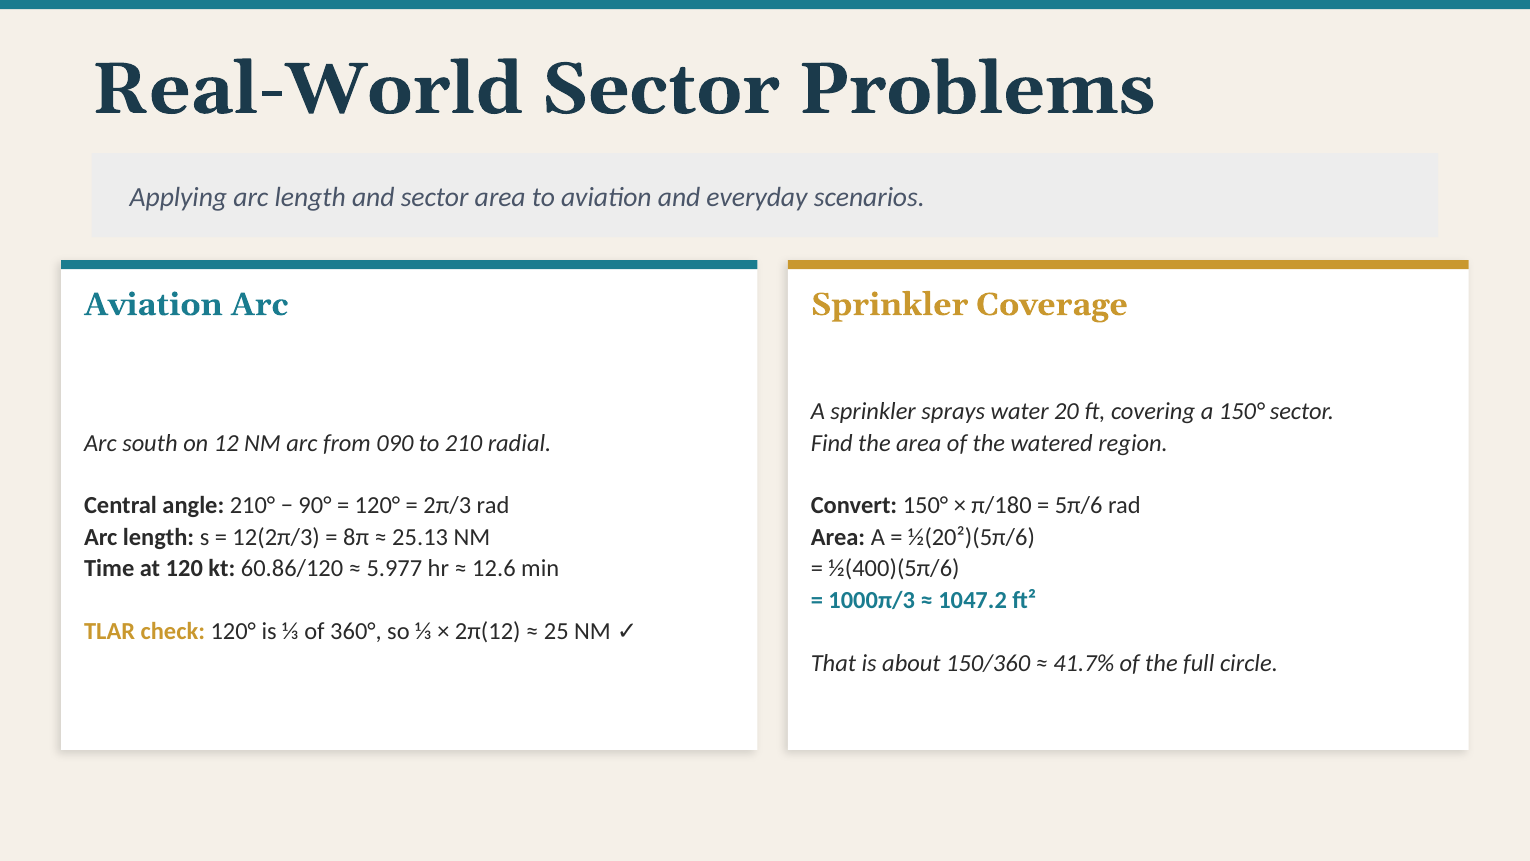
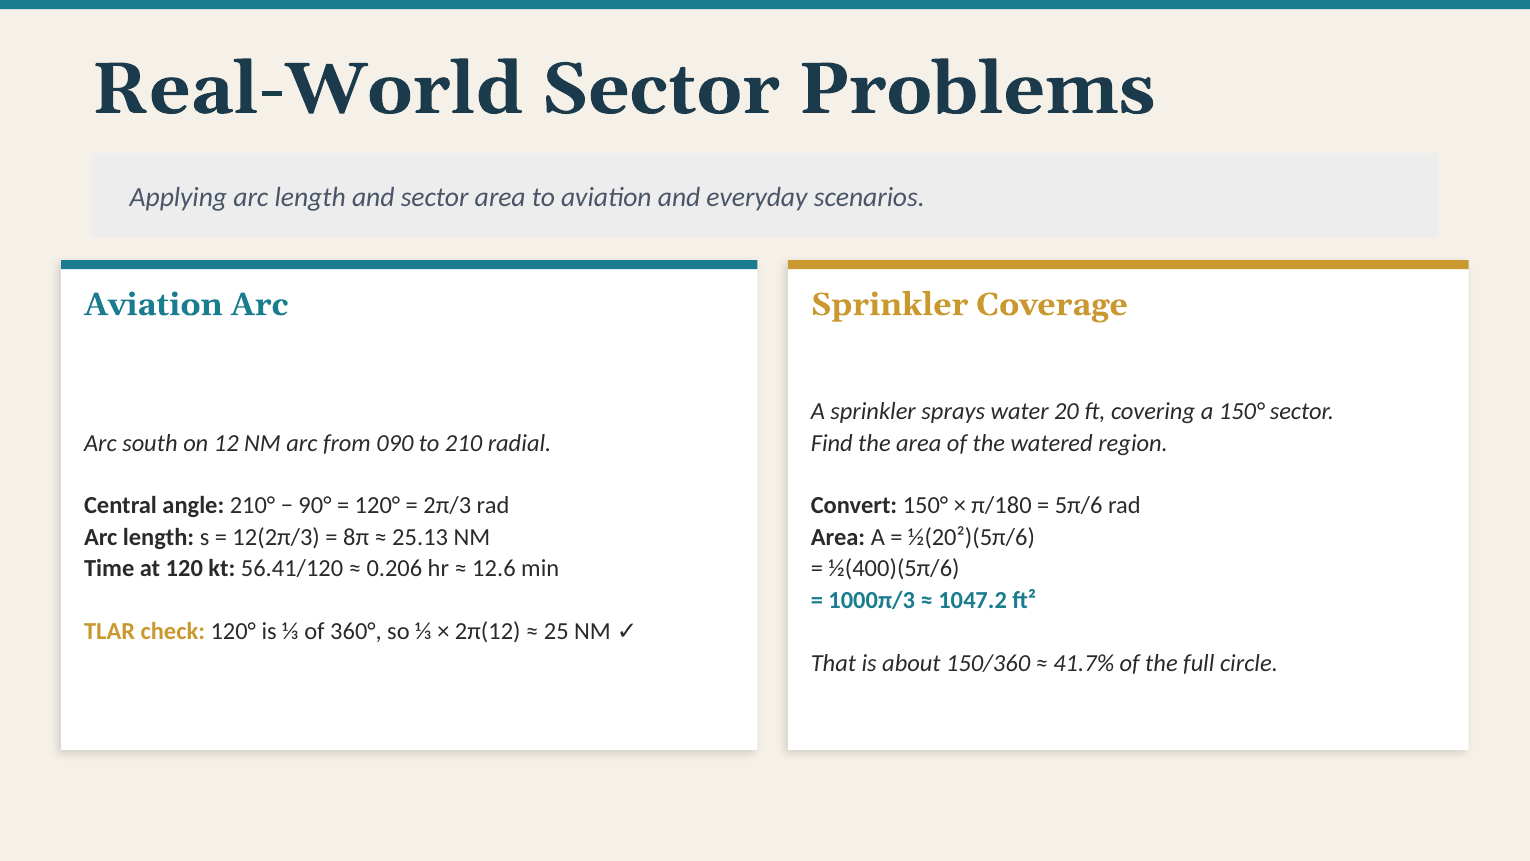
60.86/120: 60.86/120 -> 56.41/120
5.977: 5.977 -> 0.206
